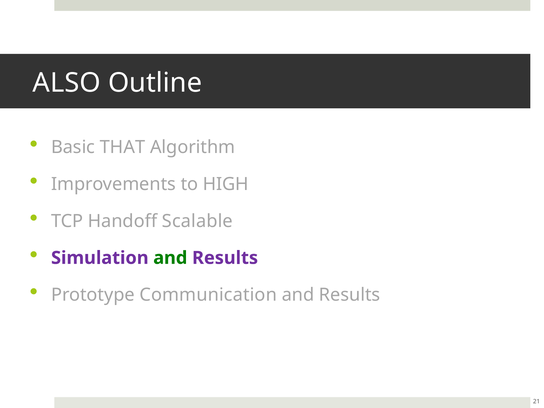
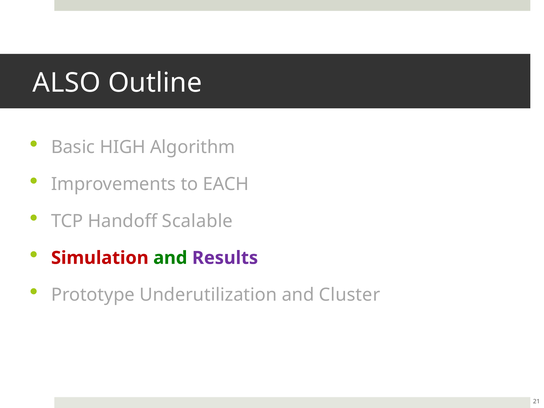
THAT: THAT -> HIGH
HIGH: HIGH -> EACH
Simulation colour: purple -> red
Communication: Communication -> Underutilization
Results at (350, 295): Results -> Cluster
